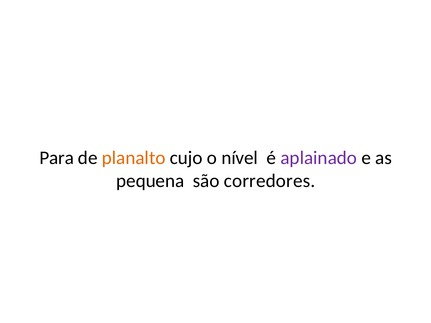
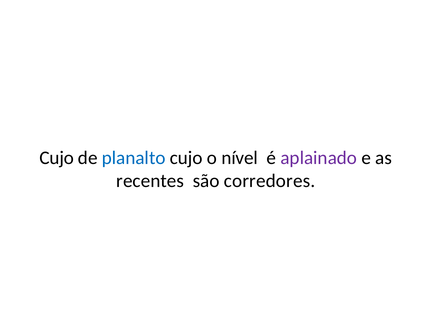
Para at (57, 158): Para -> Cujo
planalto colour: orange -> blue
pequena: pequena -> recentes
